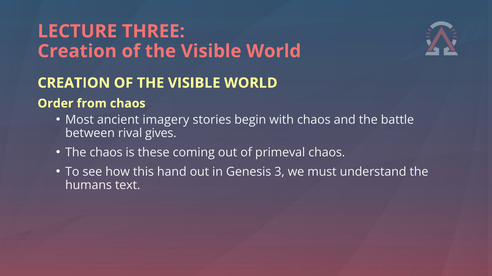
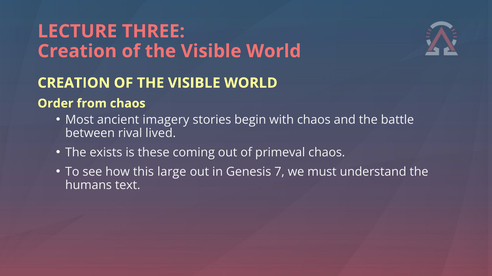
gives: gives -> lived
The chaos: chaos -> exists
hand: hand -> large
3: 3 -> 7
